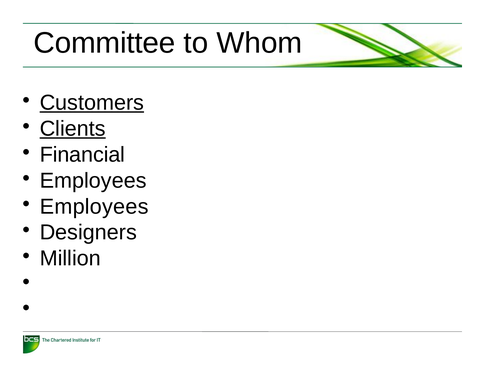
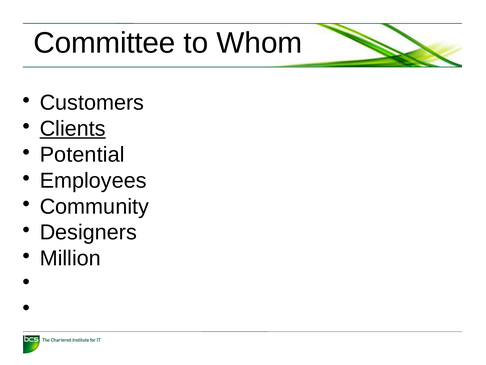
Customers underline: present -> none
Financial: Financial -> Potential
Employees at (94, 206): Employees -> Community
